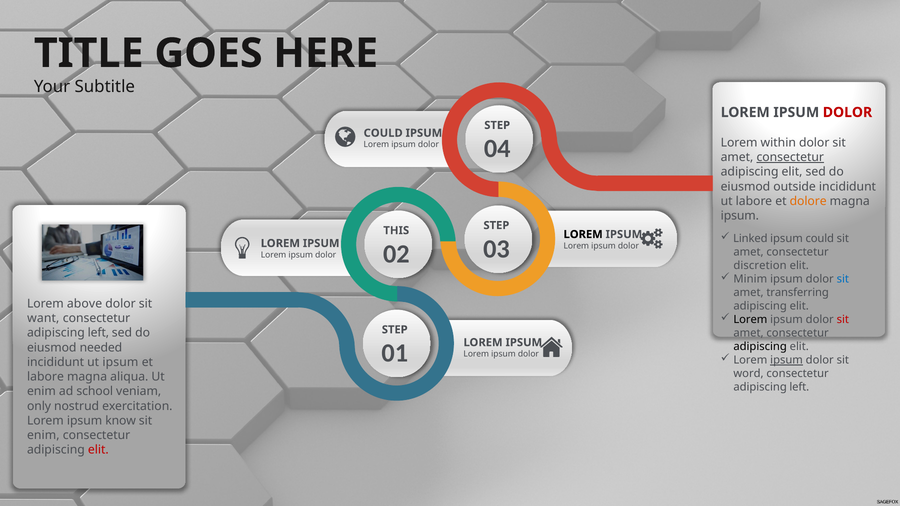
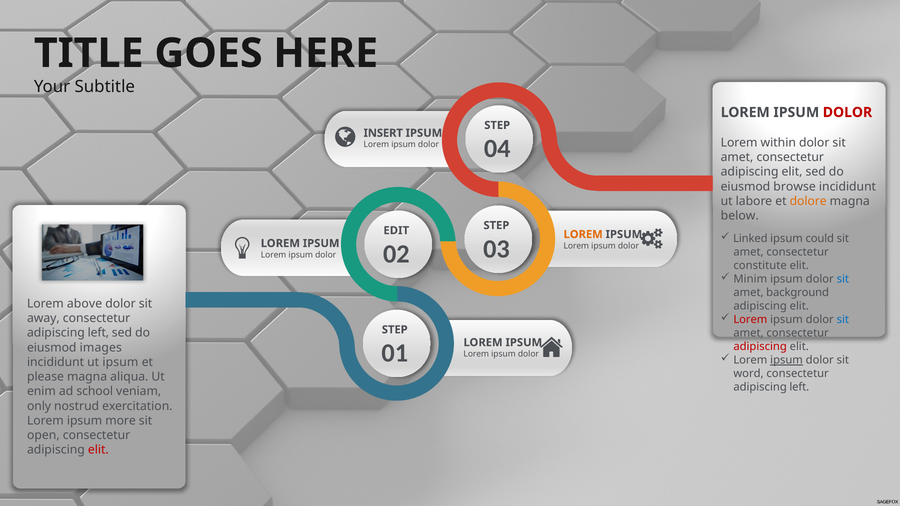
COULD at (383, 133): COULD -> INSERT
consectetur at (790, 157) underline: present -> none
outside: outside -> browse
ipsum at (740, 216): ipsum -> below
THIS: THIS -> EDIT
LOREM at (583, 235) colour: black -> orange
discretion: discretion -> constitute
transferring: transferring -> background
Lorem at (750, 320) colour: black -> red
sit at (843, 320) colour: red -> blue
want: want -> away
adipiscing at (760, 347) colour: black -> red
needed: needed -> images
labore at (45, 377): labore -> please
know: know -> more
enim at (43, 436): enim -> open
